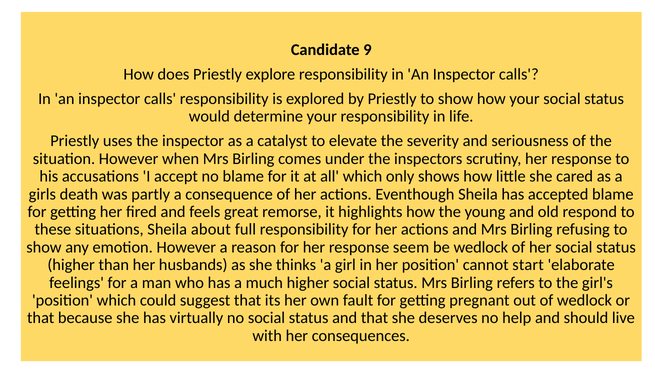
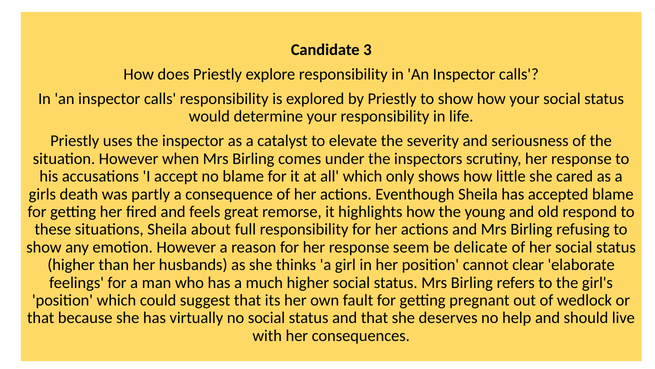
9: 9 -> 3
be wedlock: wedlock -> delicate
start: start -> clear
